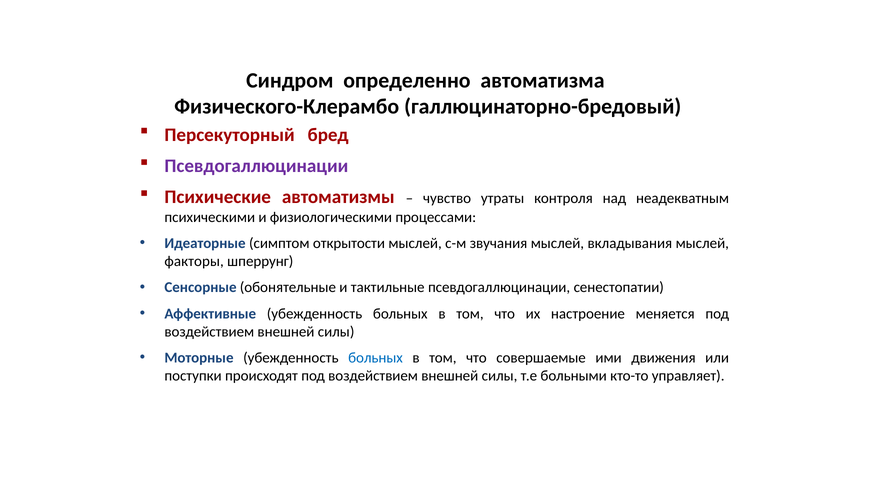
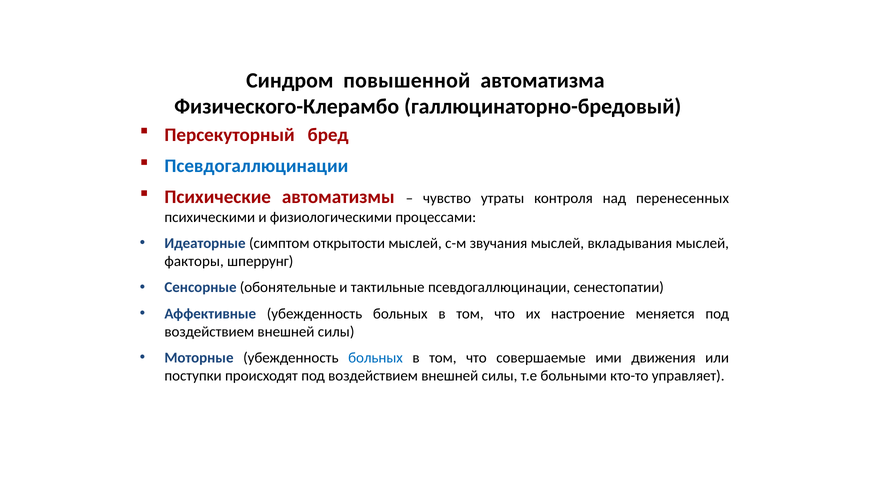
определенно: определенно -> повышенной
Псевдогаллюцинации at (256, 166) colour: purple -> blue
неадекватным: неадекватным -> перенесенных
